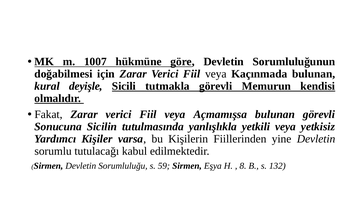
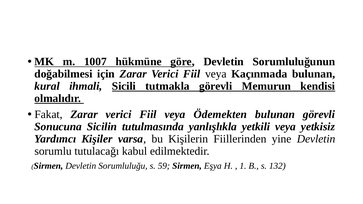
deyişle: deyişle -> ihmali
Açmamışsa: Açmamışsa -> Ödemekten
8: 8 -> 1
